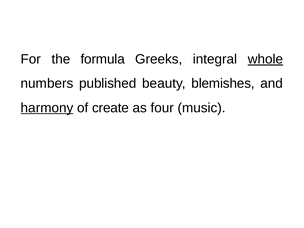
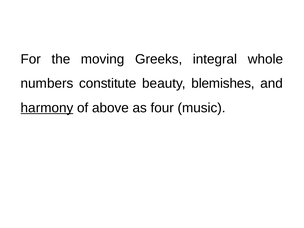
formula: formula -> moving
whole underline: present -> none
published: published -> constitute
create: create -> above
